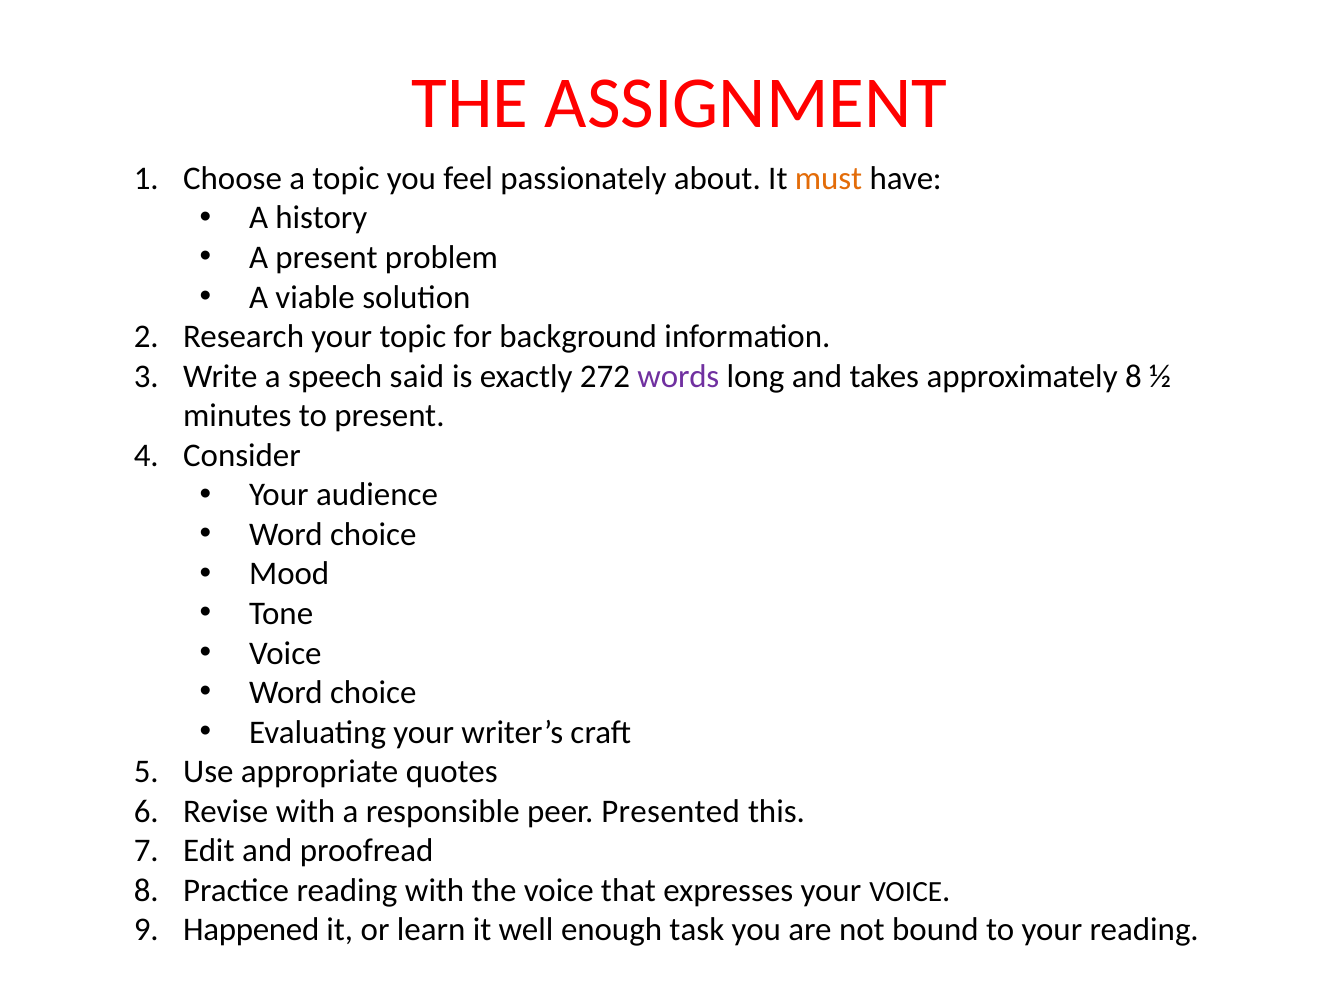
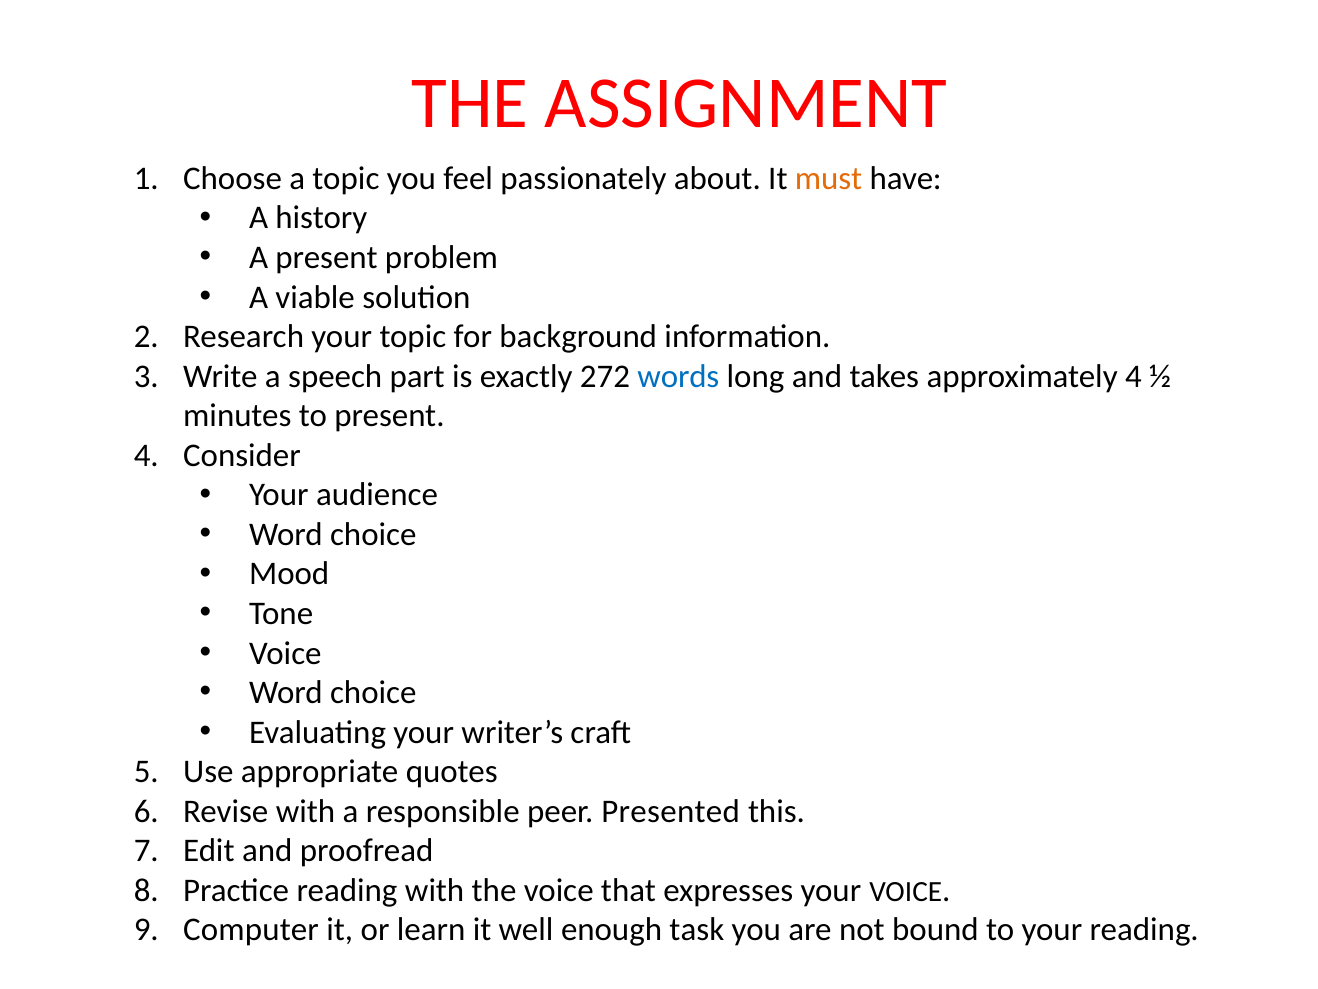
said: said -> part
words colour: purple -> blue
approximately 8: 8 -> 4
Happened: Happened -> Computer
